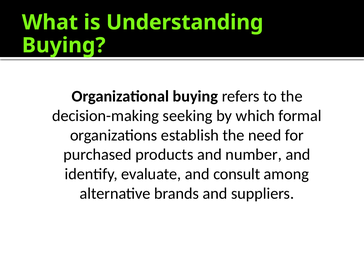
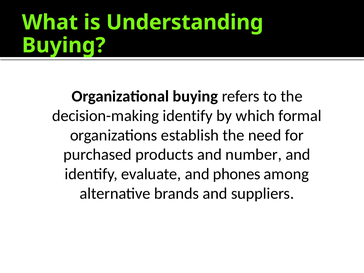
decision-making seeking: seeking -> identify
consult: consult -> phones
